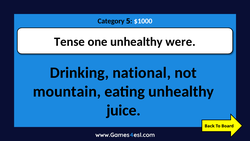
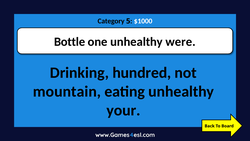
Tense: Tense -> Bottle
national: national -> hundred
juice: juice -> your
